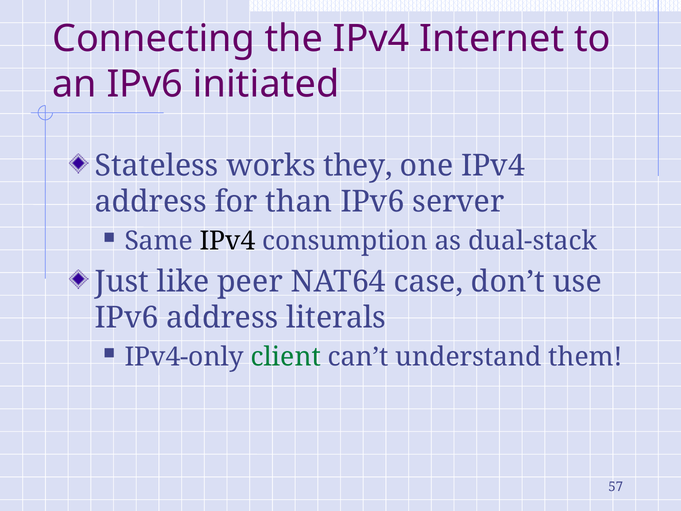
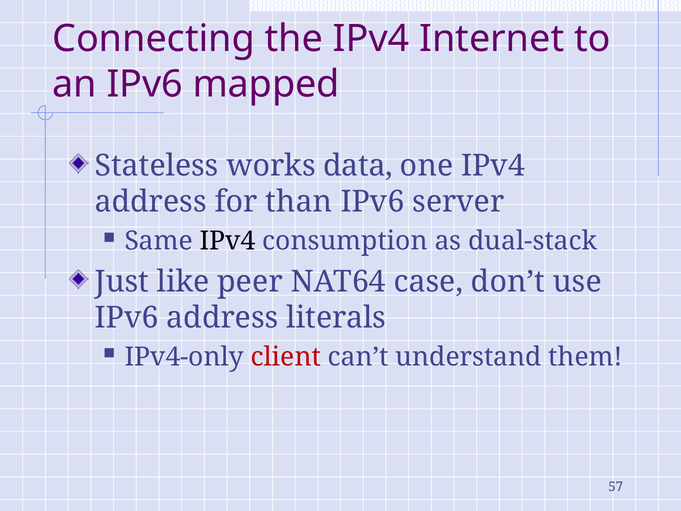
initiated: initiated -> mapped
they: they -> data
client colour: green -> red
